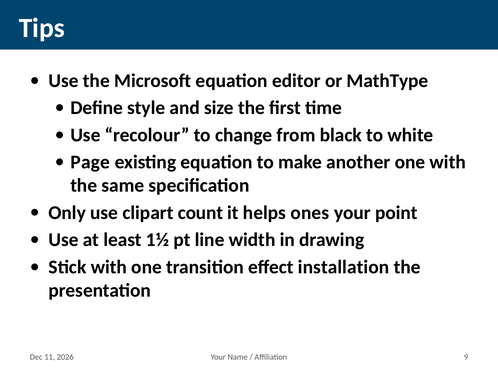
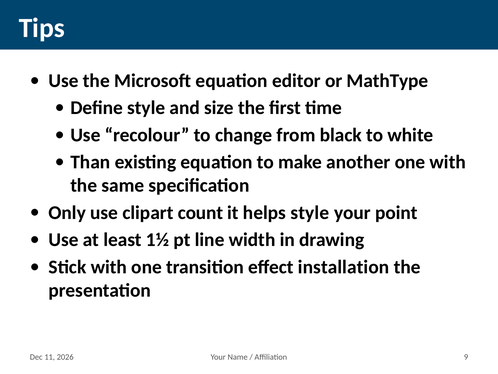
Page: Page -> Than
helps ones: ones -> style
